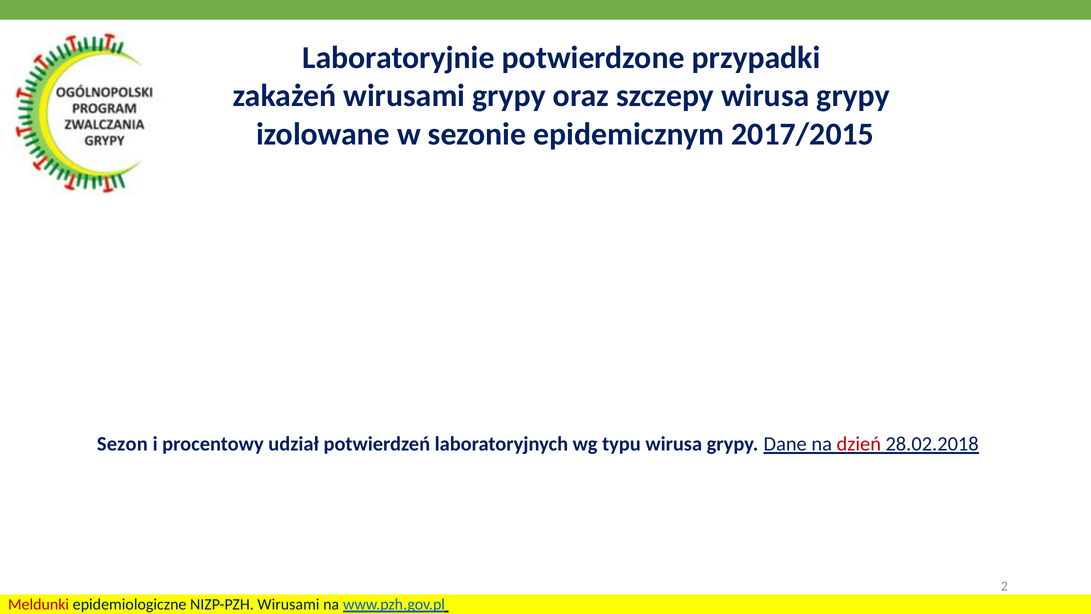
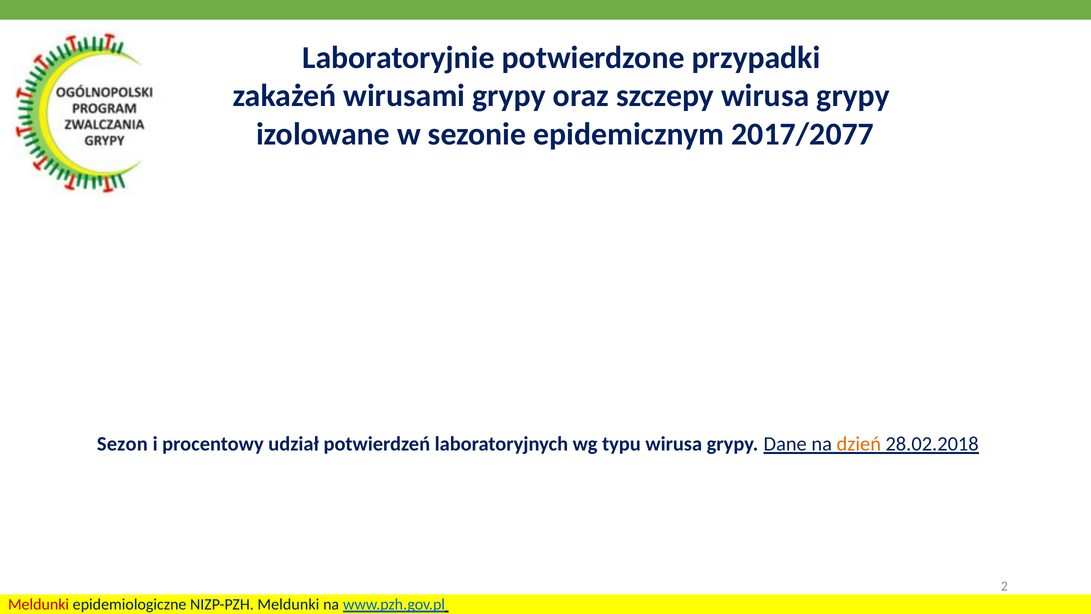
2017/2015: 2017/2015 -> 2017/2077
dzień colour: red -> orange
NIZP-PZH Wirusami: Wirusami -> Meldunki
